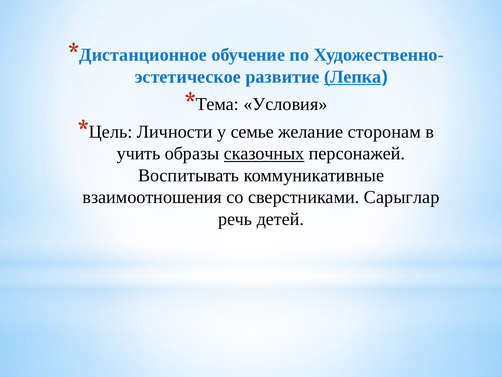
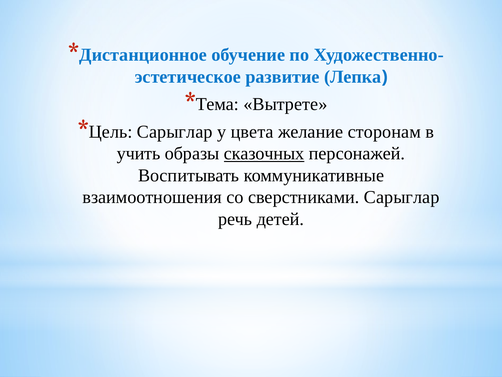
Лепка underline: present -> none
Условия: Условия -> Вытрете
Личности at (175, 132): Личности -> Сарыглар
семье: семье -> цвета
